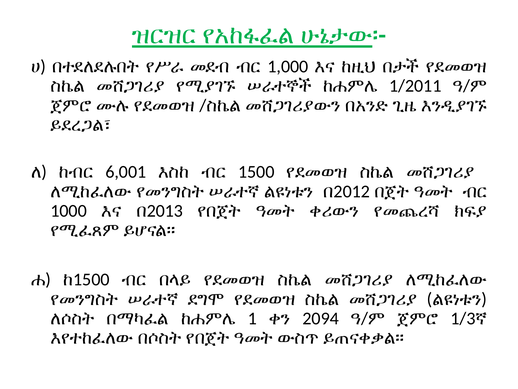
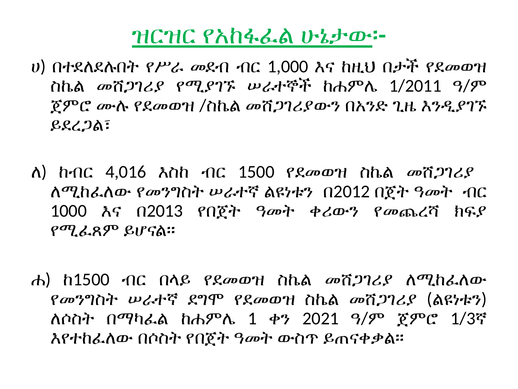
6,001: 6,001 -> 4,016
2094: 2094 -> 2021
